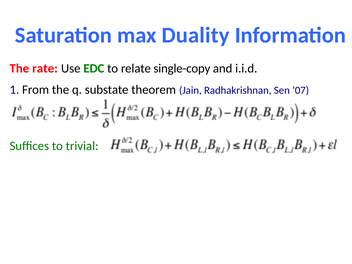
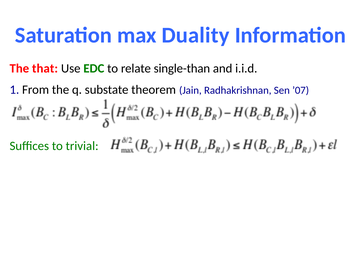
rate: rate -> that
single-copy: single-copy -> single-than
